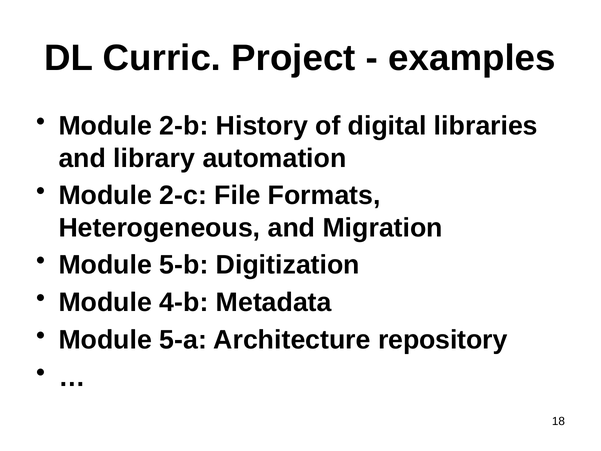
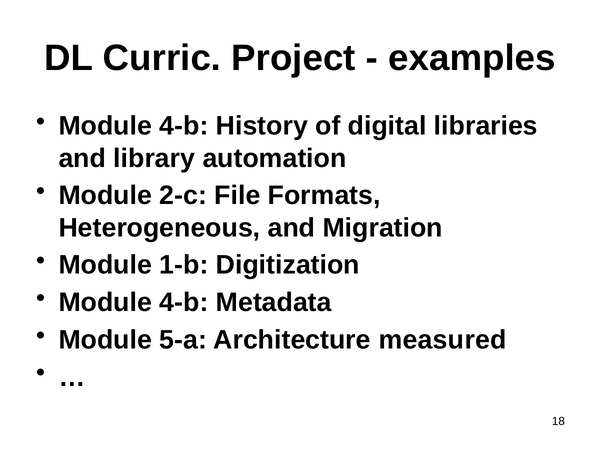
2-b at (184, 126): 2-b -> 4-b
5-b: 5-b -> 1-b
repository: repository -> measured
